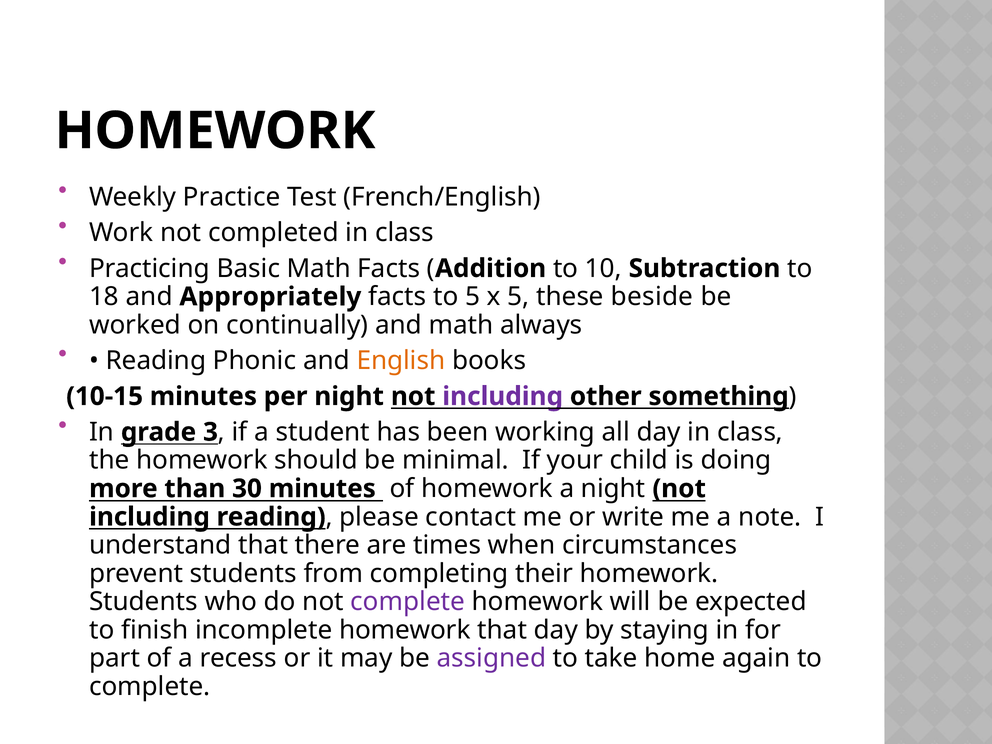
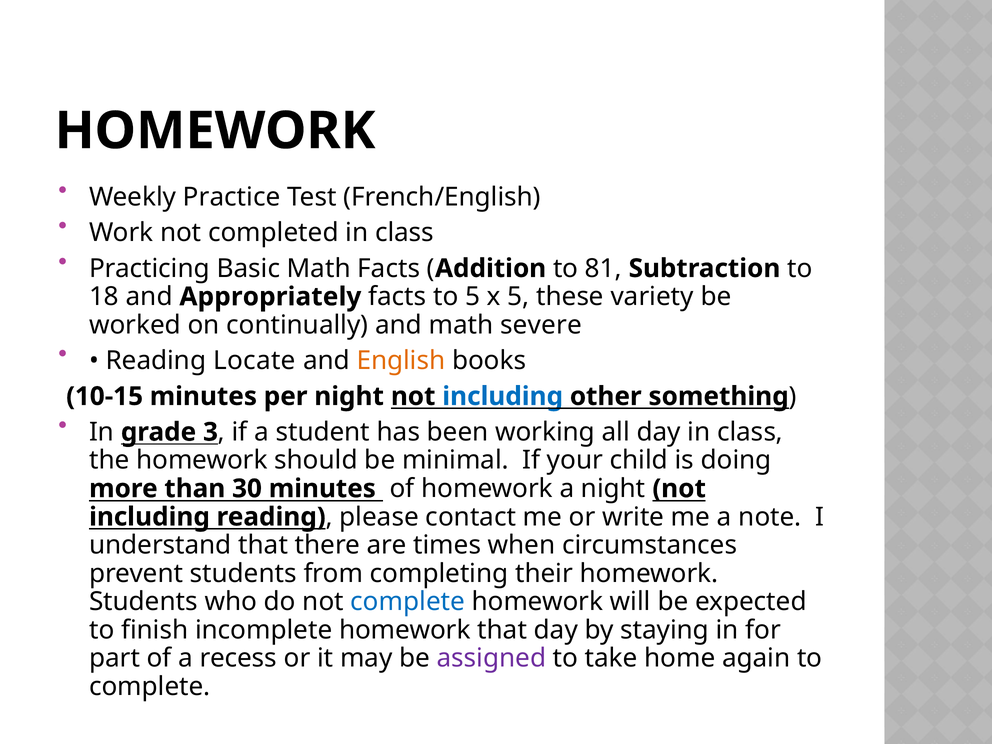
10: 10 -> 81
beside: beside -> variety
always: always -> severe
Phonic: Phonic -> Locate
including at (503, 396) colour: purple -> blue
complete at (408, 602) colour: purple -> blue
